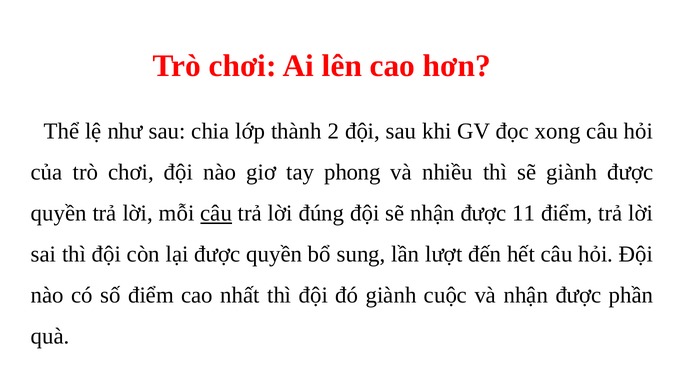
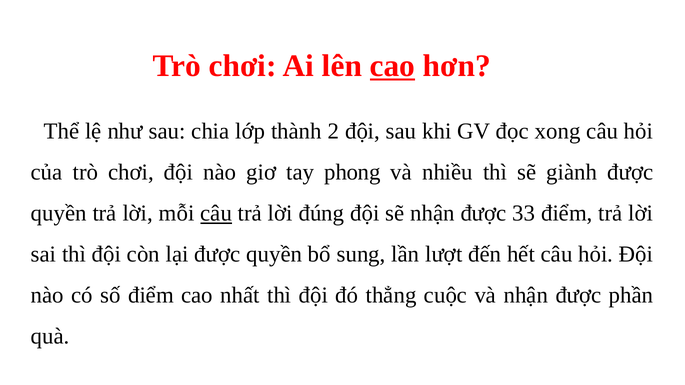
cao at (392, 66) underline: none -> present
11: 11 -> 33
đó giành: giành -> thẳng
